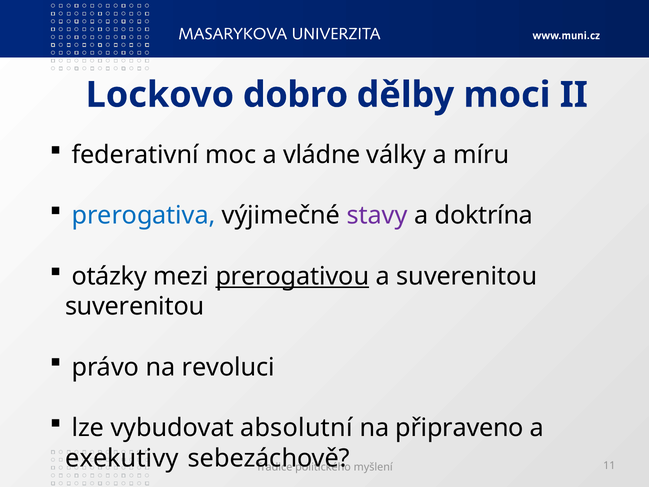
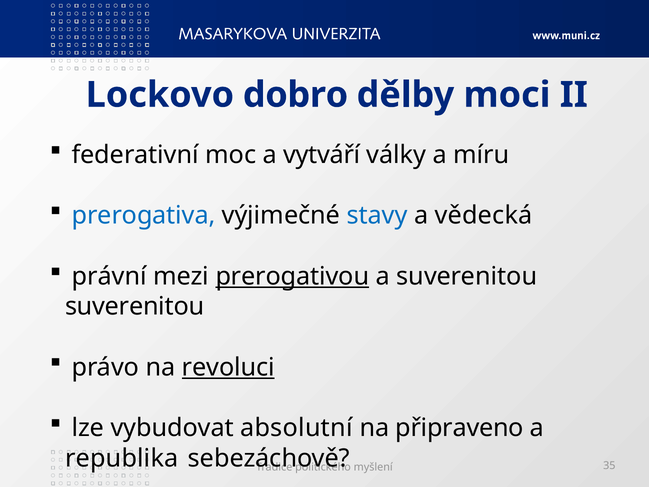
vládne: vládne -> vytváří
stavy colour: purple -> blue
doktrína: doktrína -> vědecká
otázky: otázky -> právní
revoluci underline: none -> present
exekutivy: exekutivy -> republika
11: 11 -> 35
